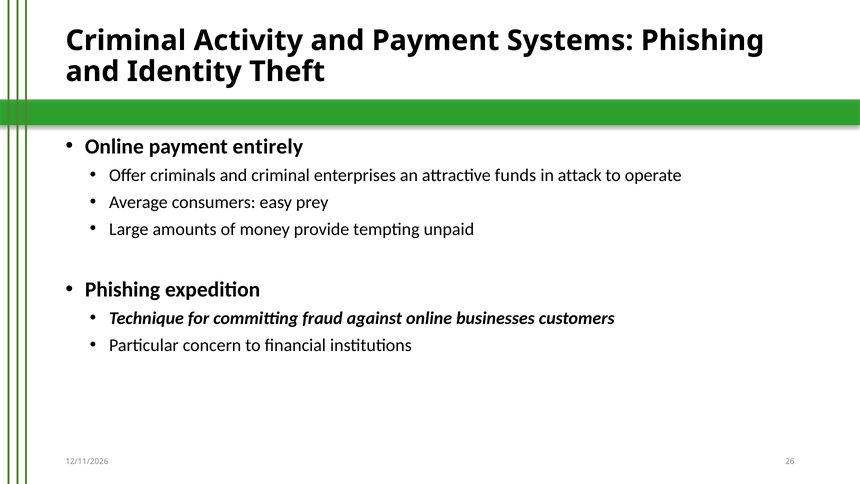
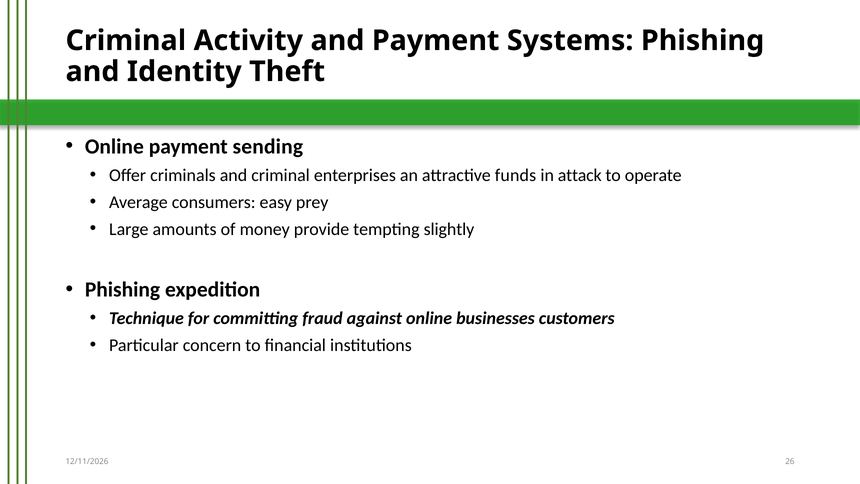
entirely: entirely -> sending
unpaid: unpaid -> slightly
